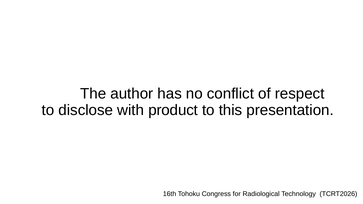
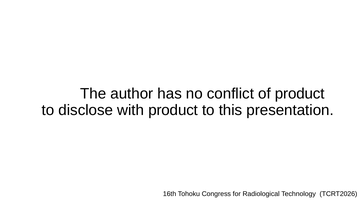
of respect: respect -> product
